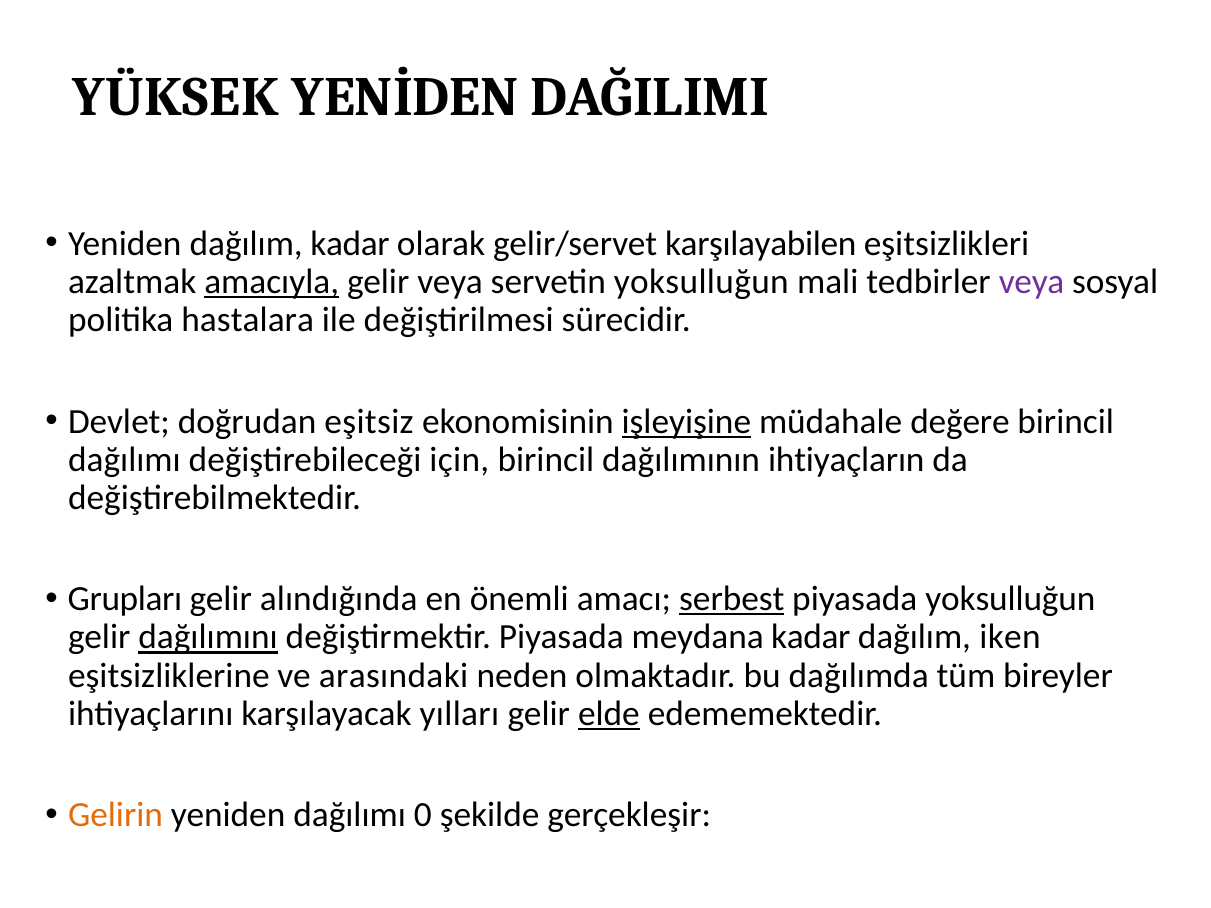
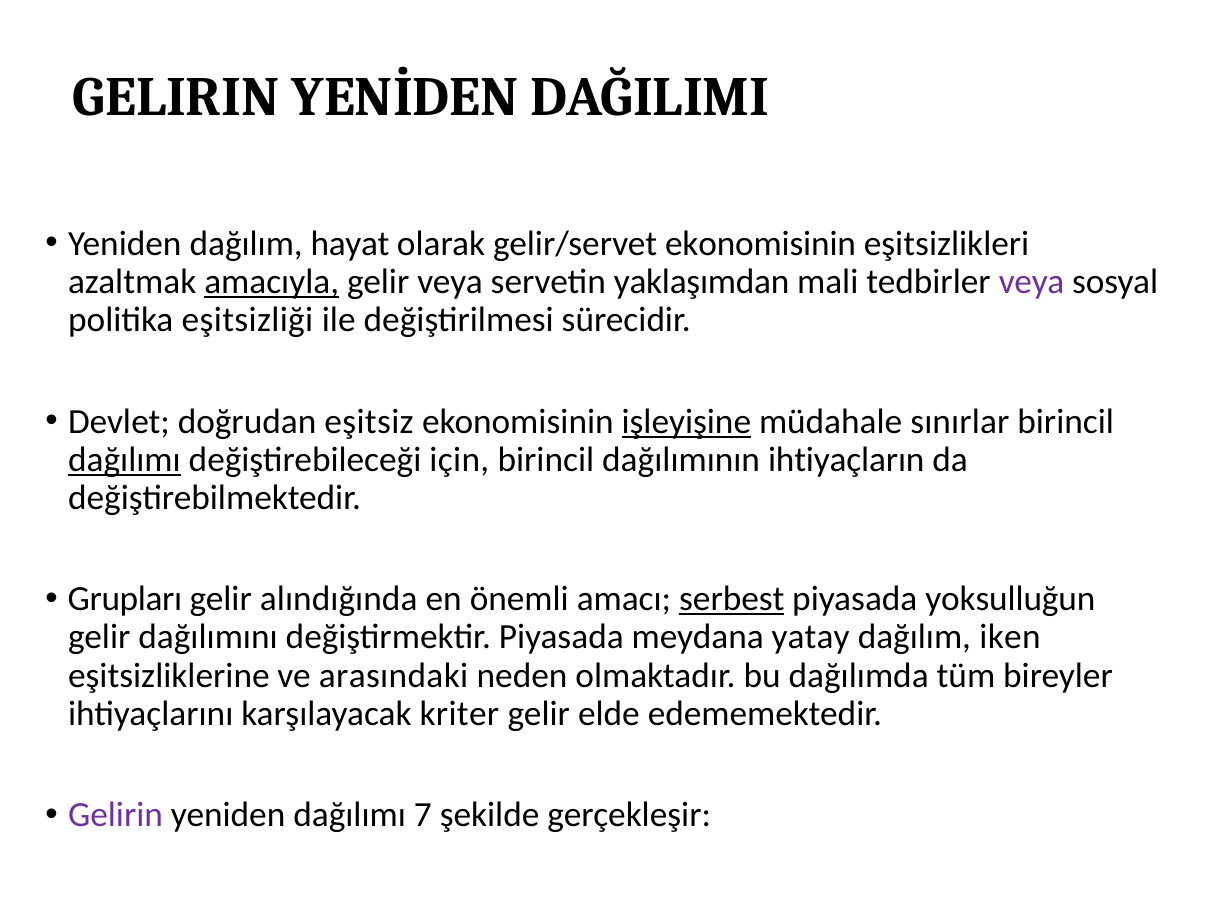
YÜKSEK at (176, 97): YÜKSEK -> GELIRIN
dağılım kadar: kadar -> hayat
gelir/servet karşılayabilen: karşılayabilen -> ekonomisinin
servetin yoksulluğun: yoksulluğun -> yaklaşımdan
hastalara: hastalara -> eşitsizliği
değere: değere -> sınırlar
dağılımı at (124, 460) underline: none -> present
dağılımını underline: present -> none
meydana kadar: kadar -> yatay
yılları: yılları -> kriter
elde underline: present -> none
Gelirin at (116, 815) colour: orange -> purple
0: 0 -> 7
